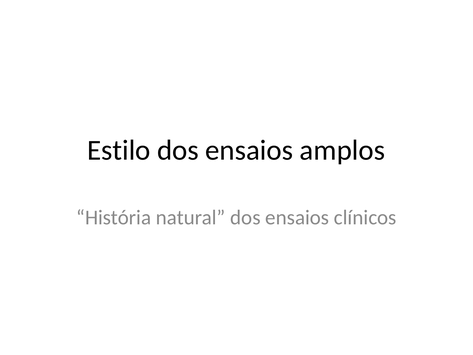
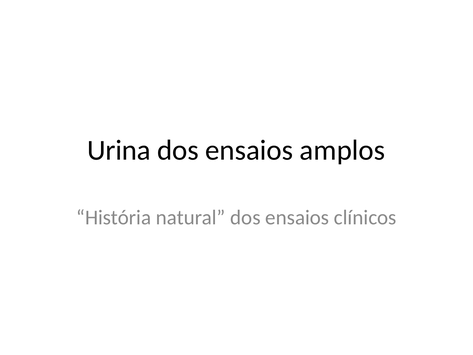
Estilo: Estilo -> Urina
